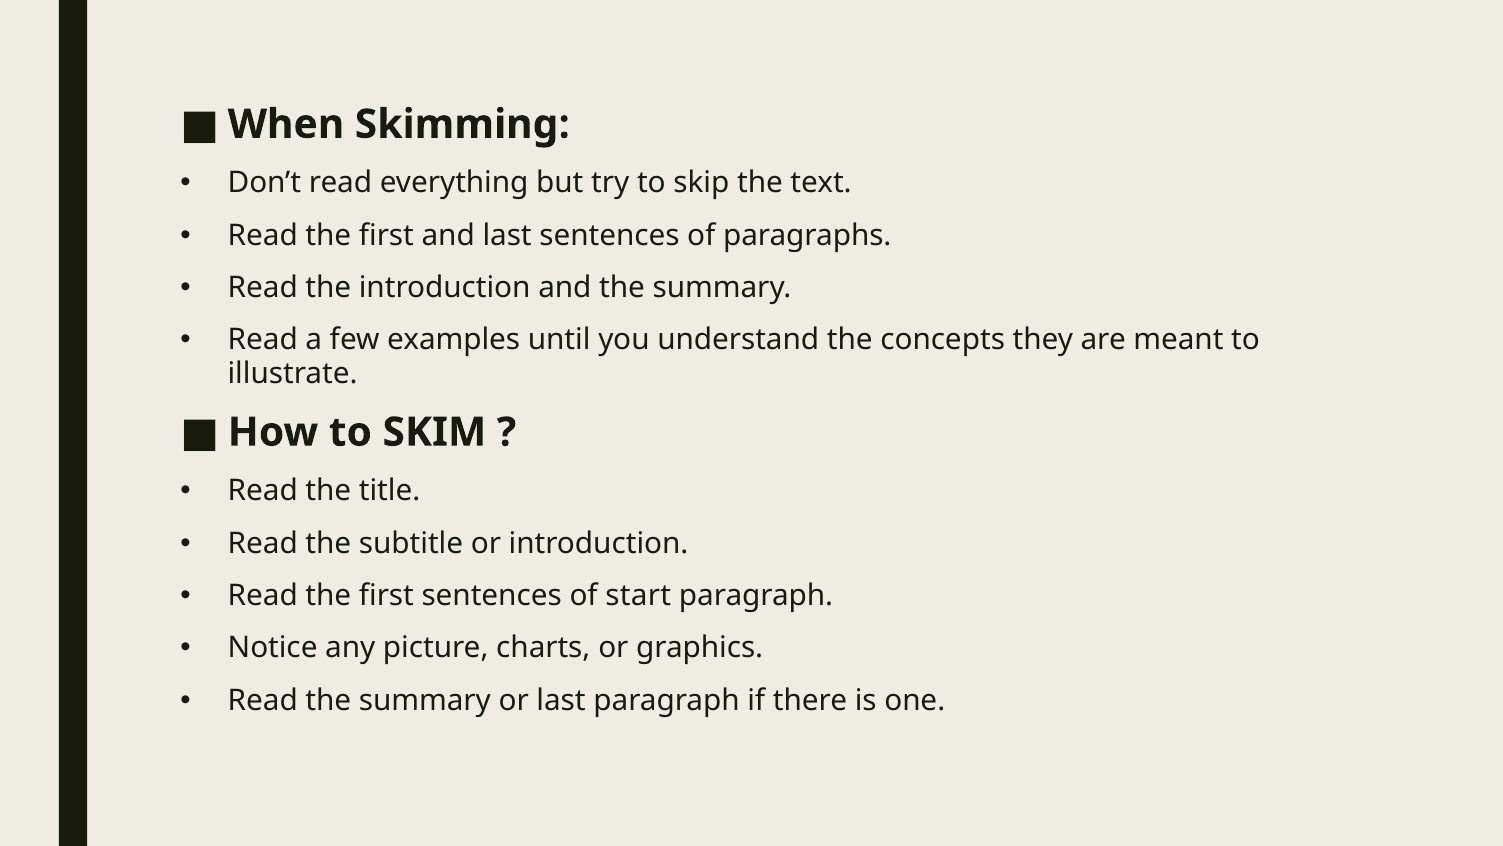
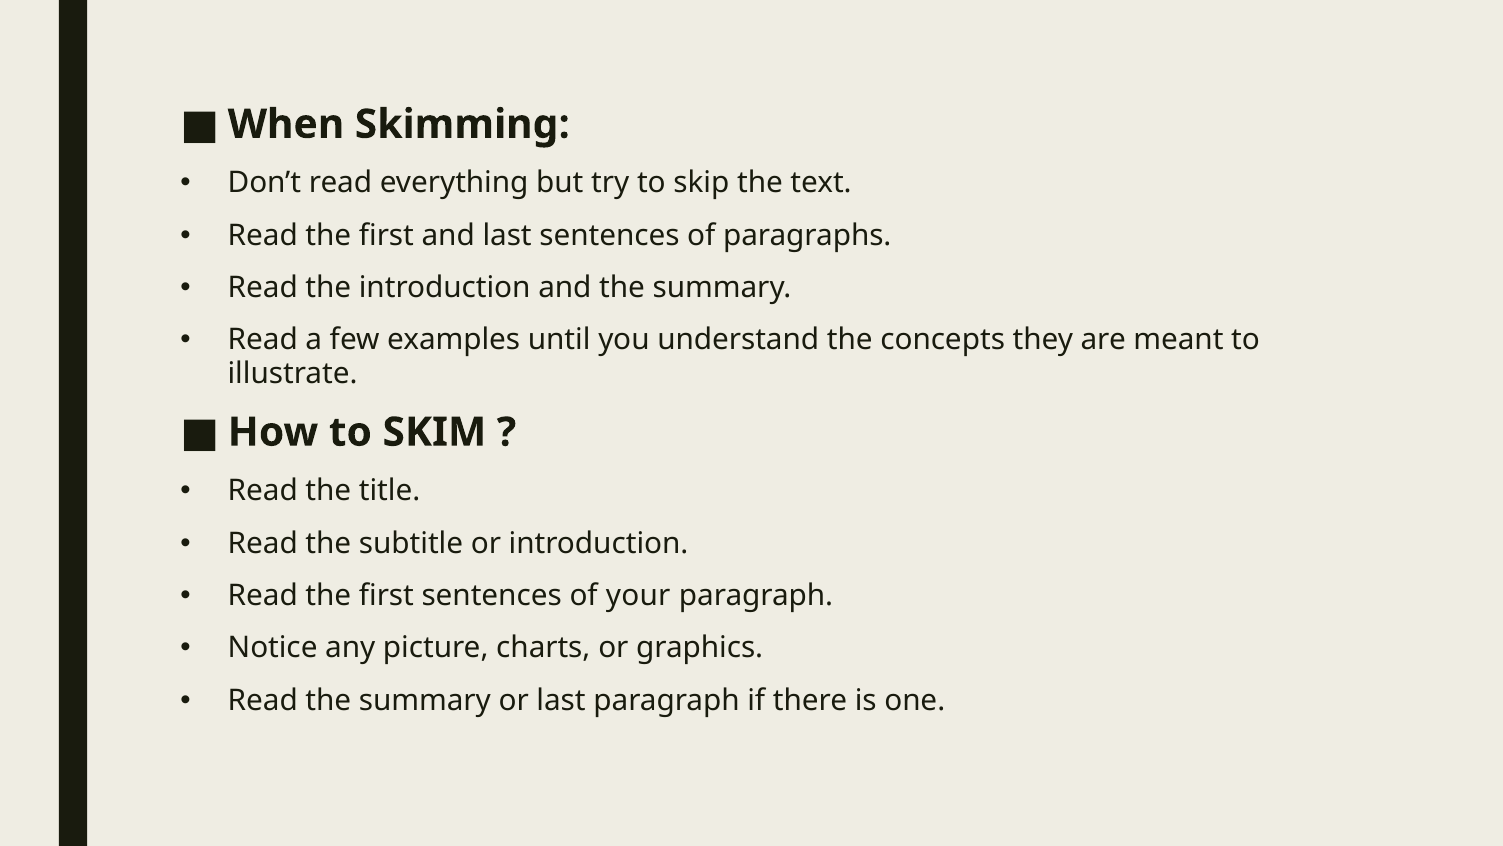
start: start -> your
